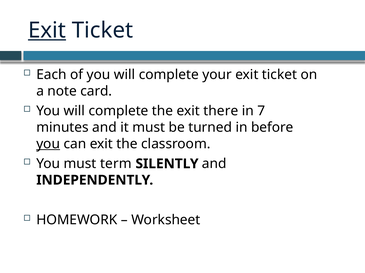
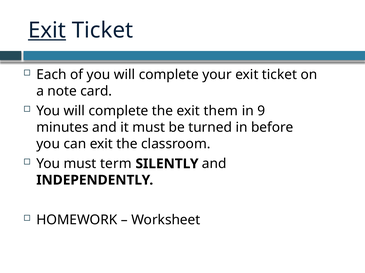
there: there -> them
7: 7 -> 9
you at (48, 144) underline: present -> none
